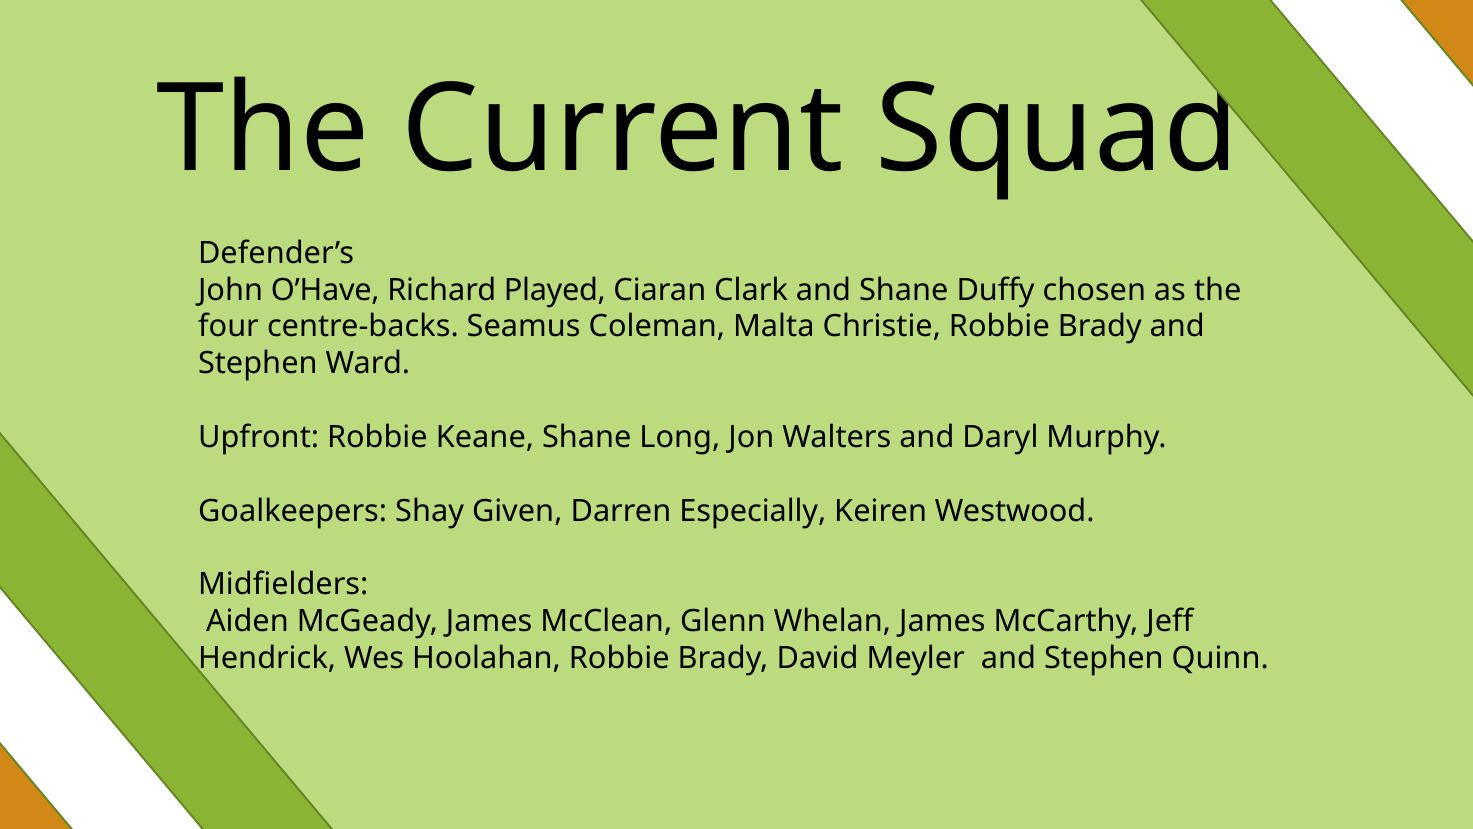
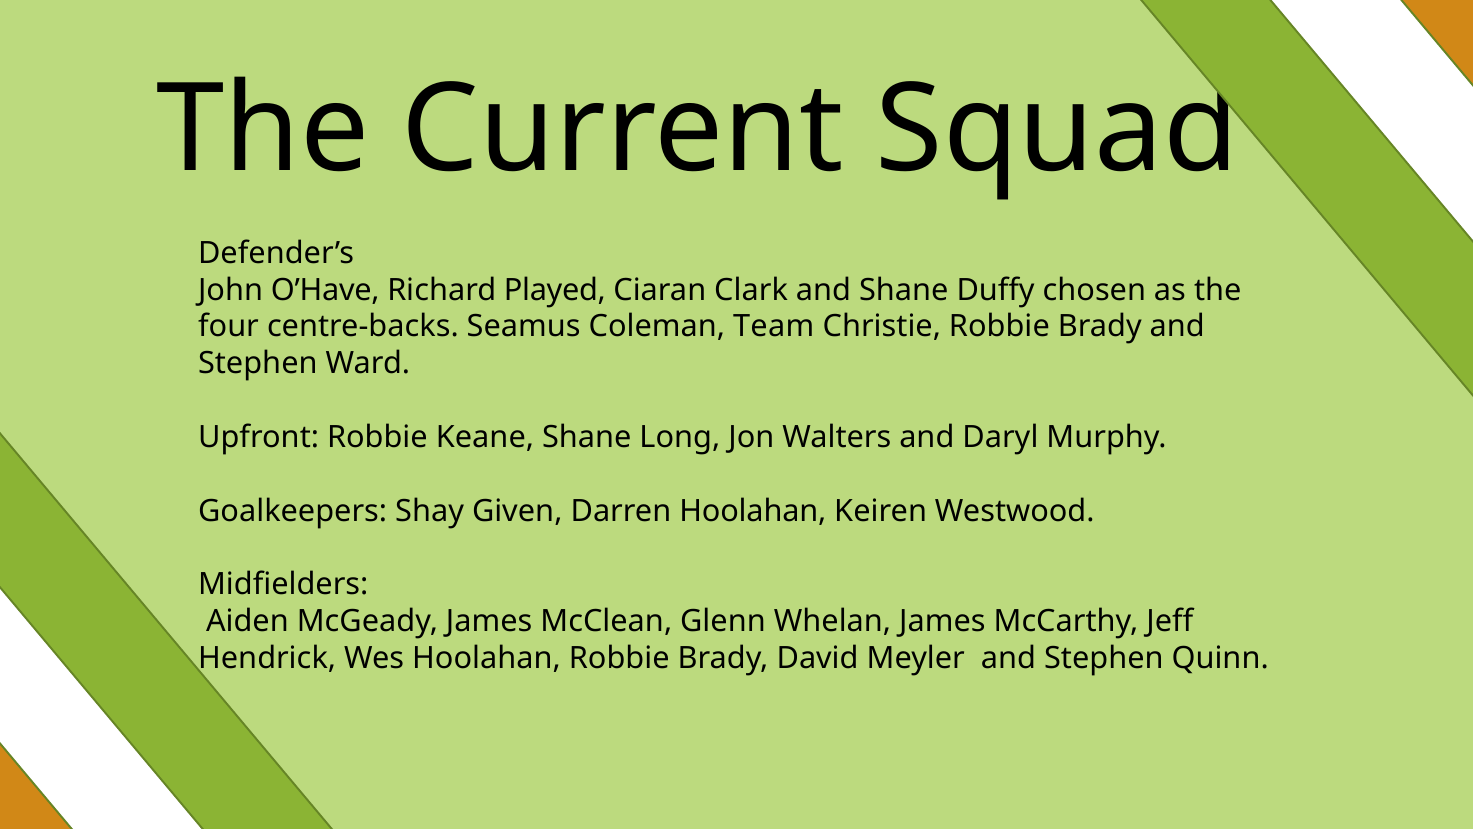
Malta: Malta -> Team
Darren Especially: Especially -> Hoolahan
